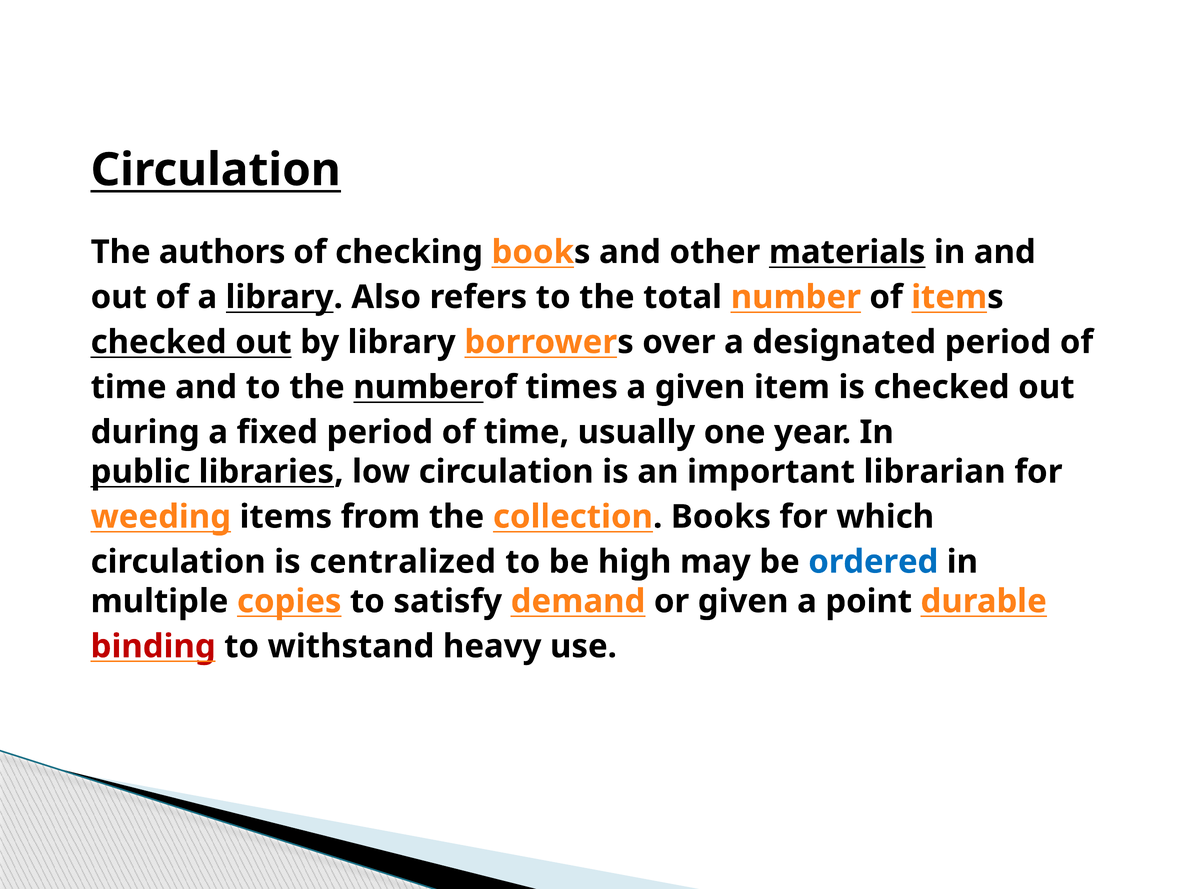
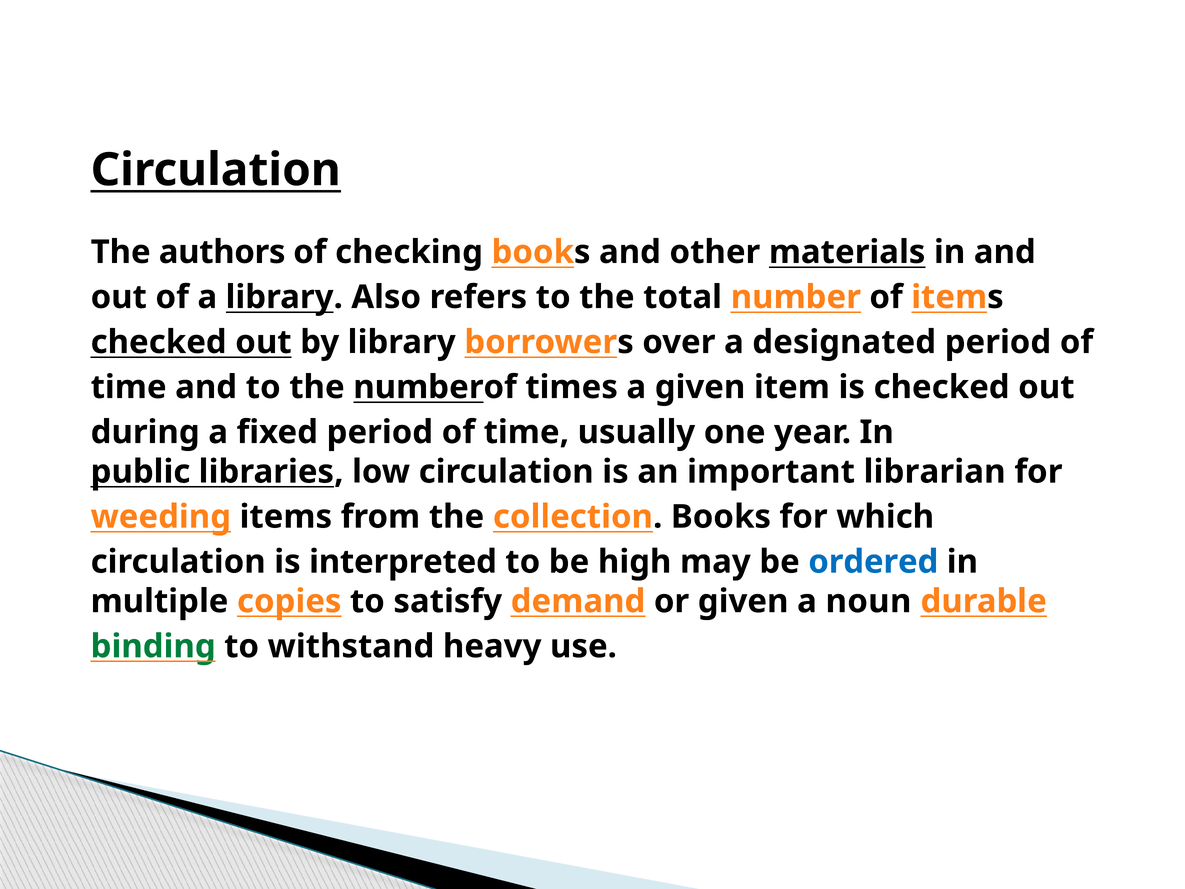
centralized: centralized -> interpreted
point: point -> noun
binding colour: red -> green
